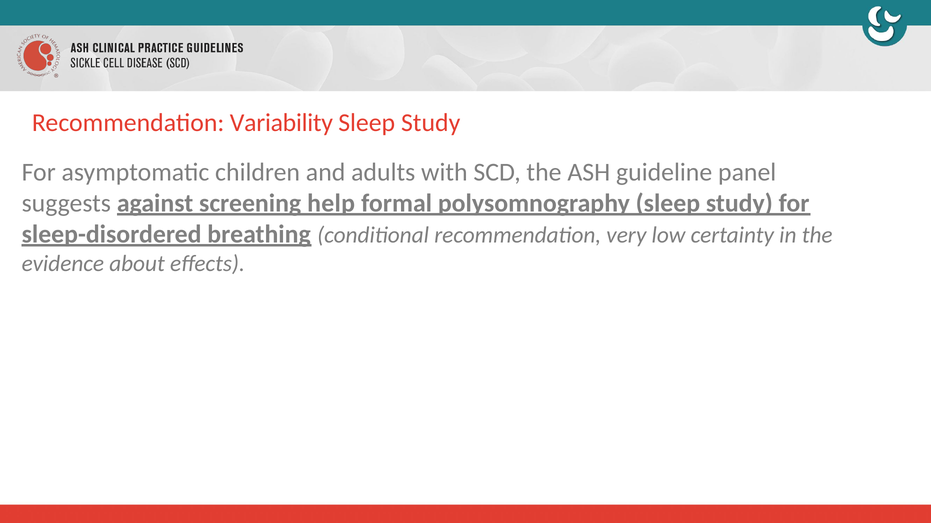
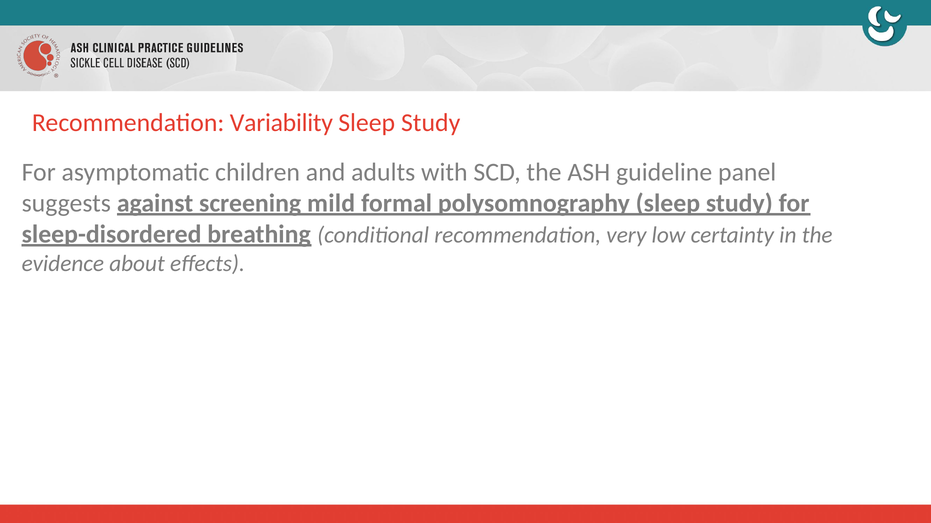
help: help -> mild
